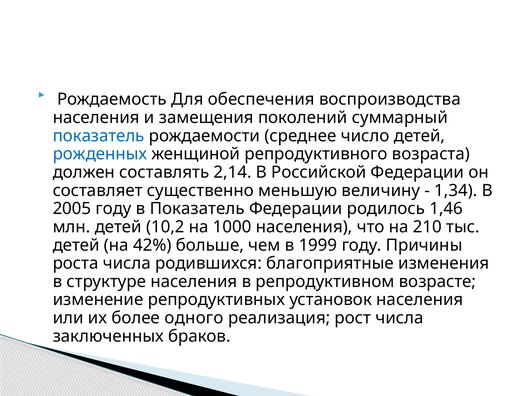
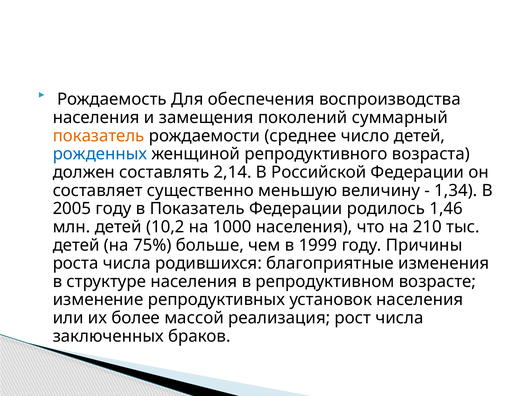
показатель at (99, 136) colour: blue -> orange
42%: 42% -> 75%
одного: одного -> массой
